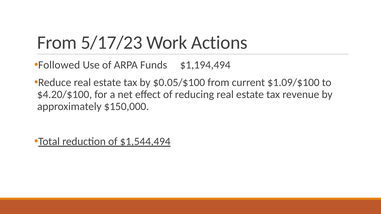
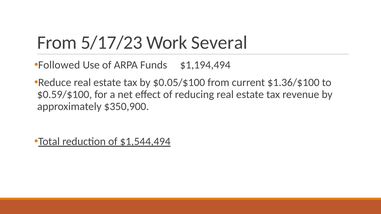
Actions: Actions -> Several
$1.09/$100: $1.09/$100 -> $1.36/$100
$4.20/$100: $4.20/$100 -> $0.59/$100
$150,000: $150,000 -> $350,900
